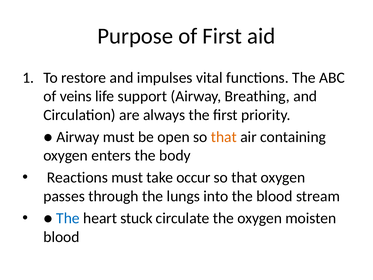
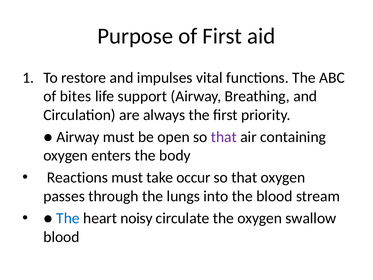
veins: veins -> bites
that at (224, 137) colour: orange -> purple
stuck: stuck -> noisy
moisten: moisten -> swallow
